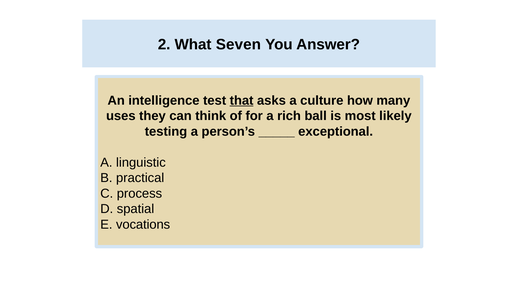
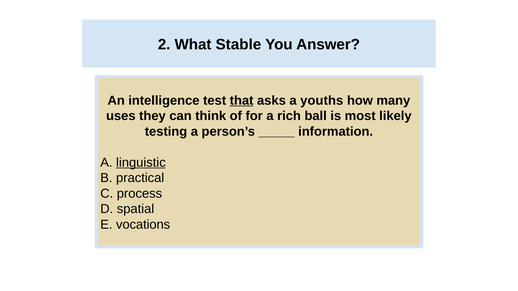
Seven: Seven -> Stable
culture: culture -> youths
exceptional: exceptional -> information
linguistic underline: none -> present
